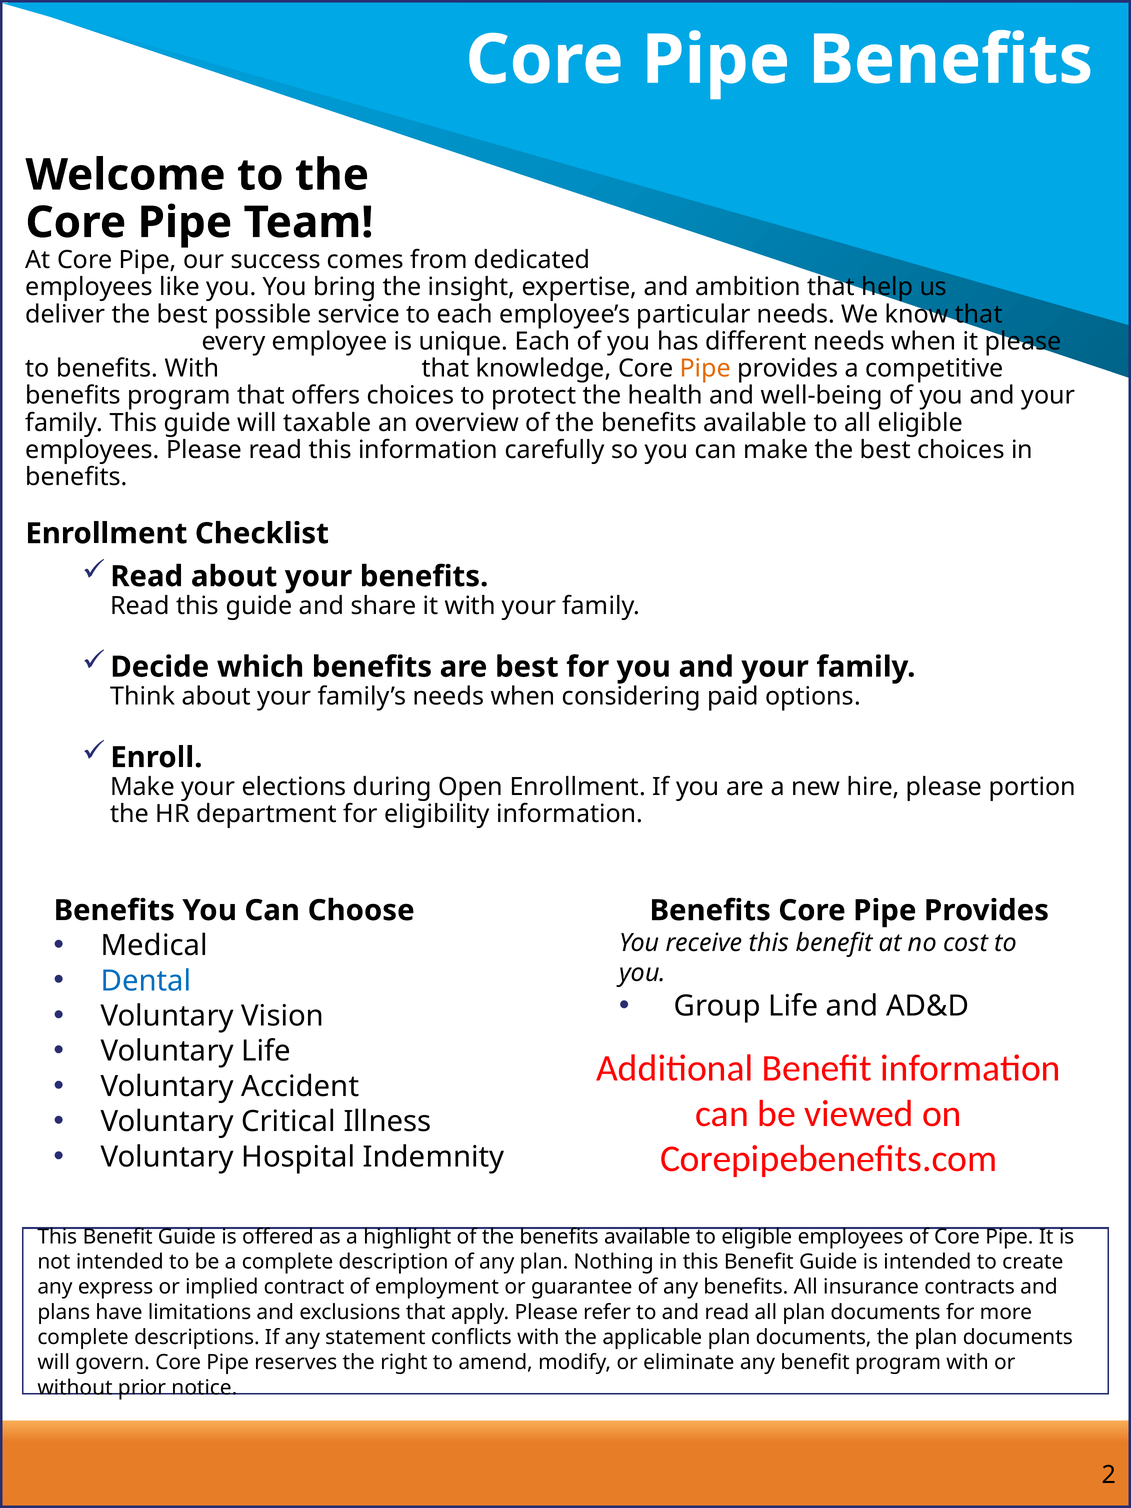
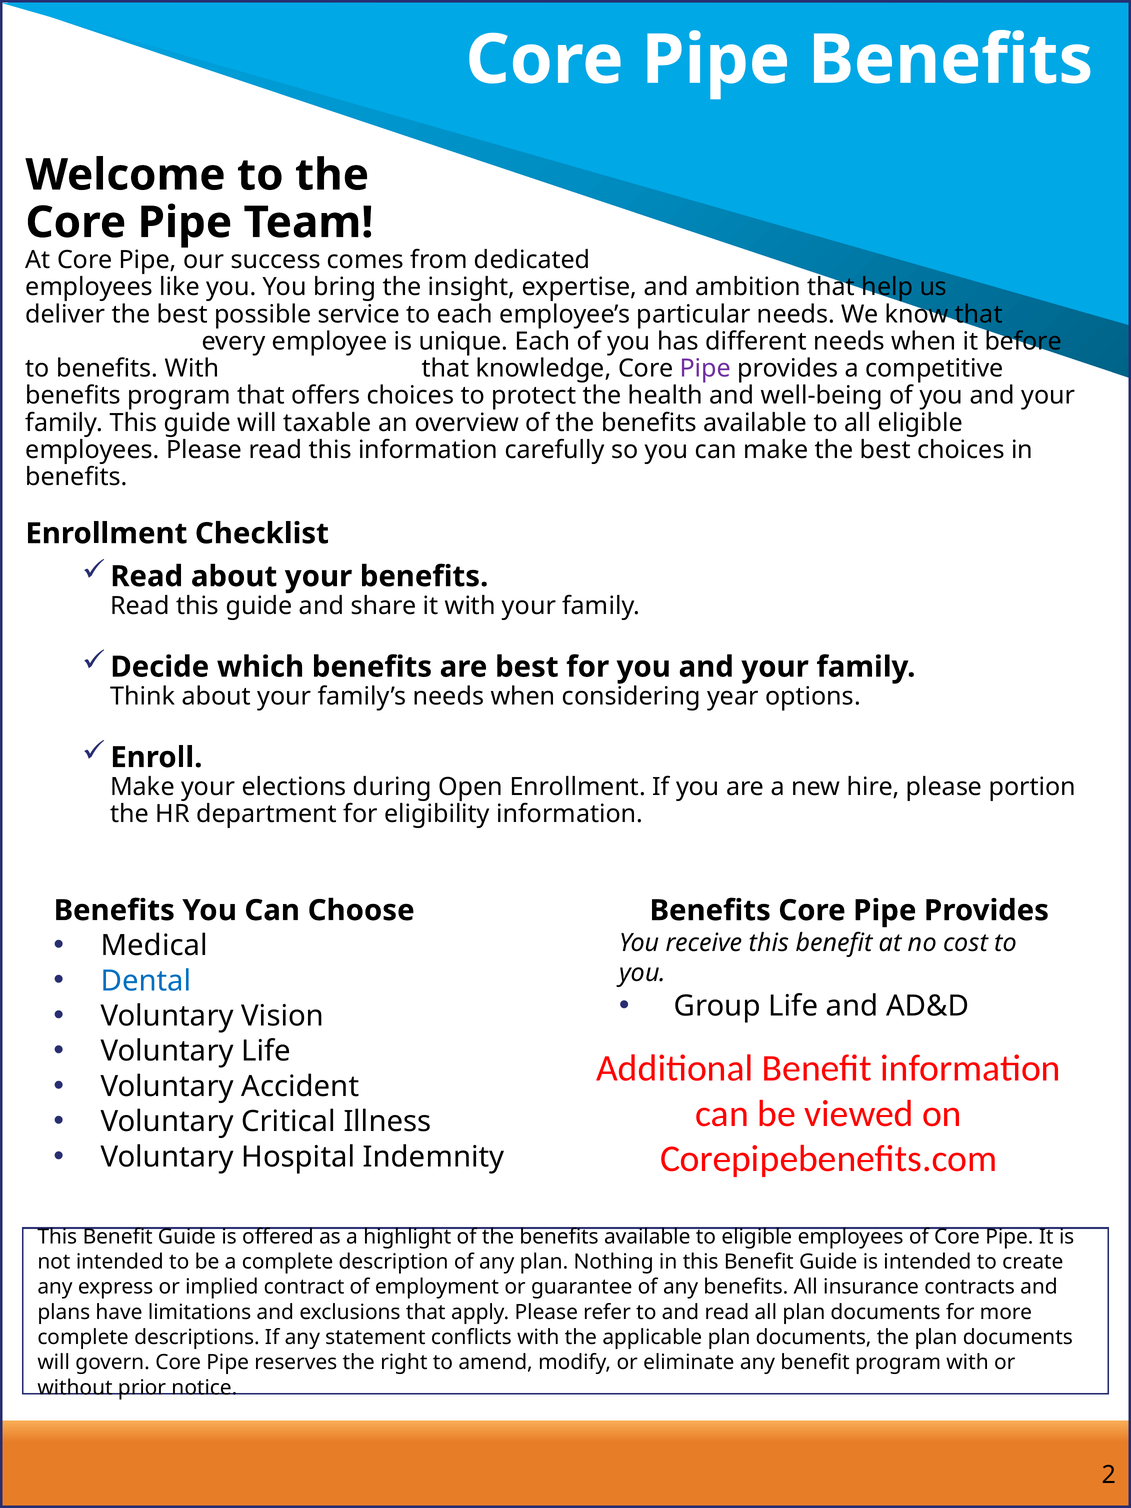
it please: please -> before
Pipe at (705, 369) colour: orange -> purple
paid: paid -> year
